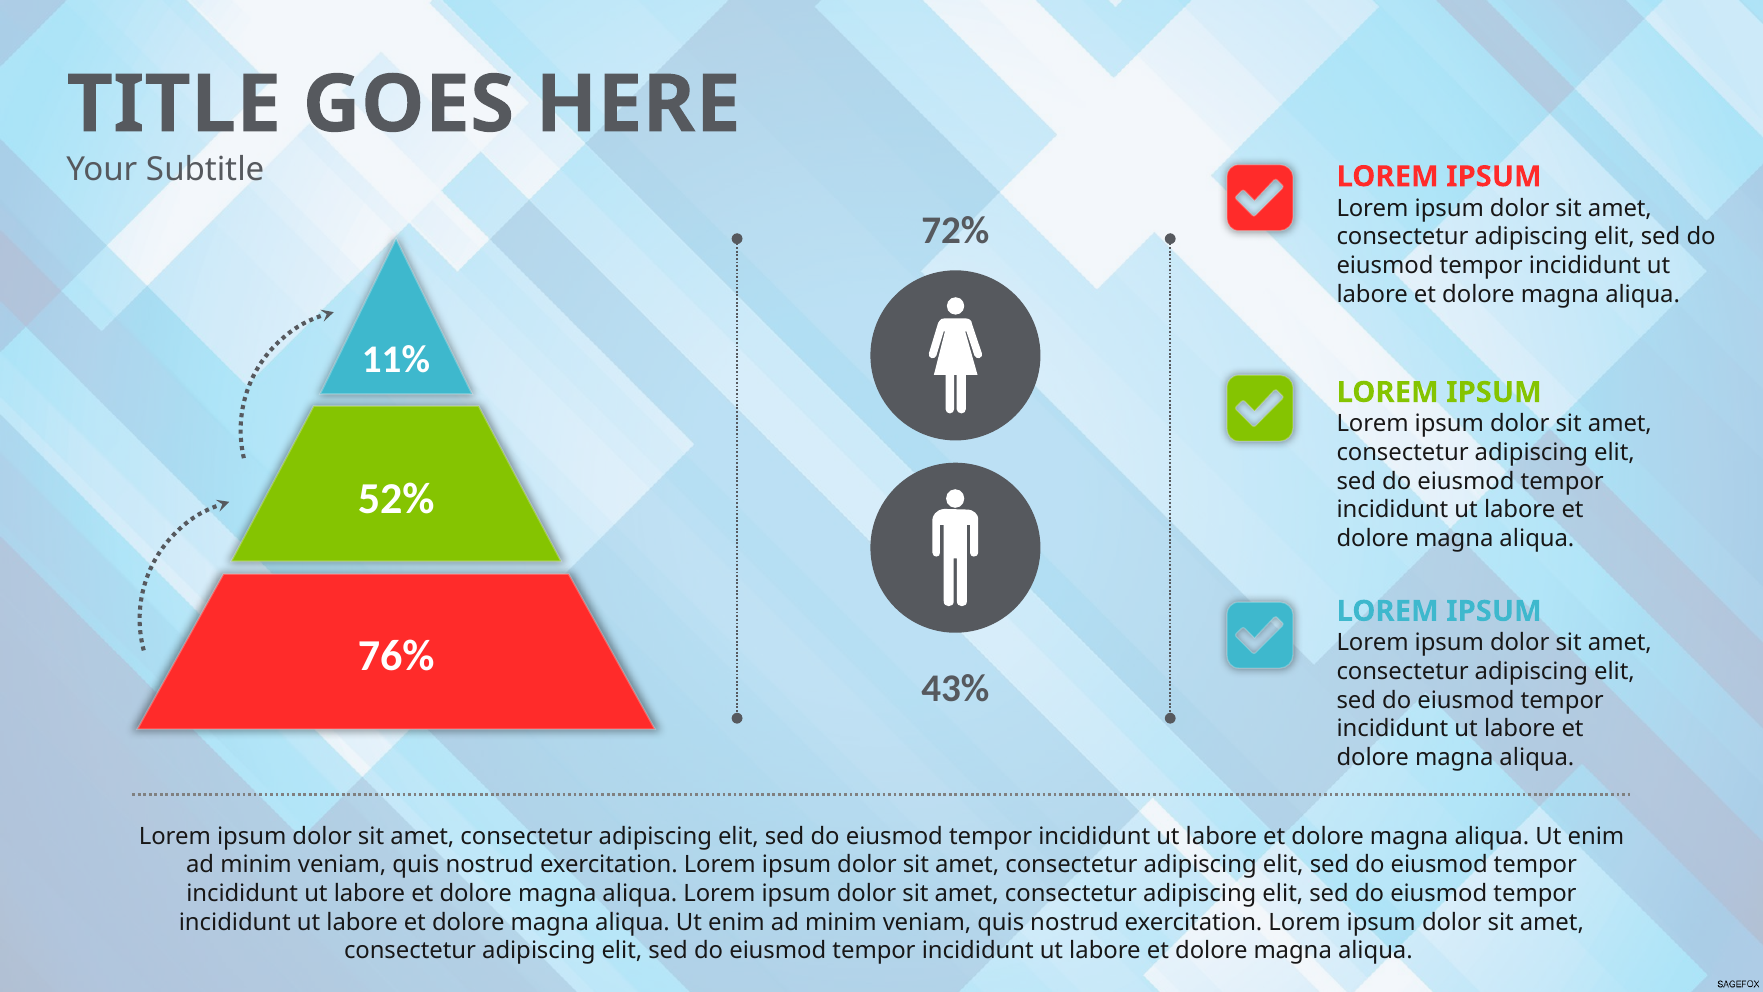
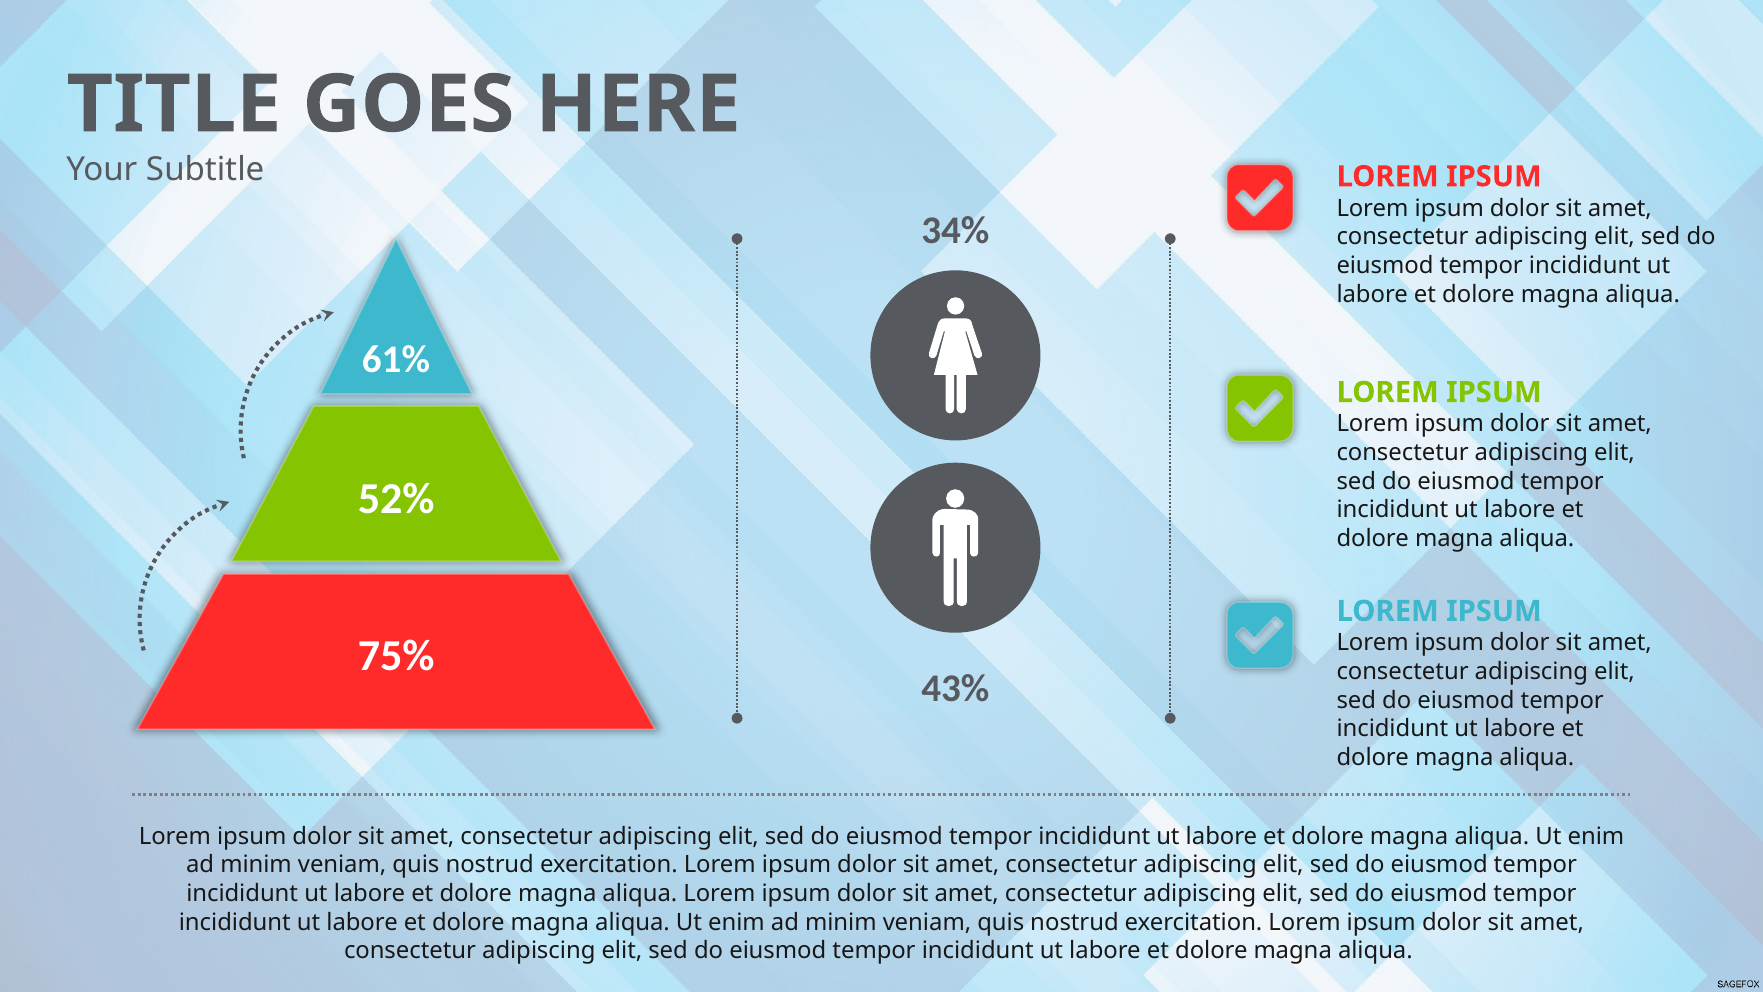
72%: 72% -> 34%
11%: 11% -> 61%
76%: 76% -> 75%
